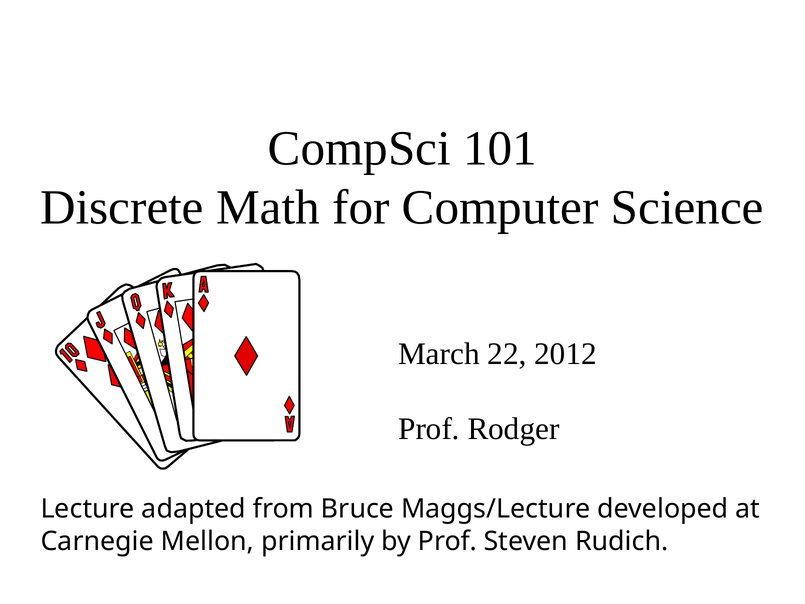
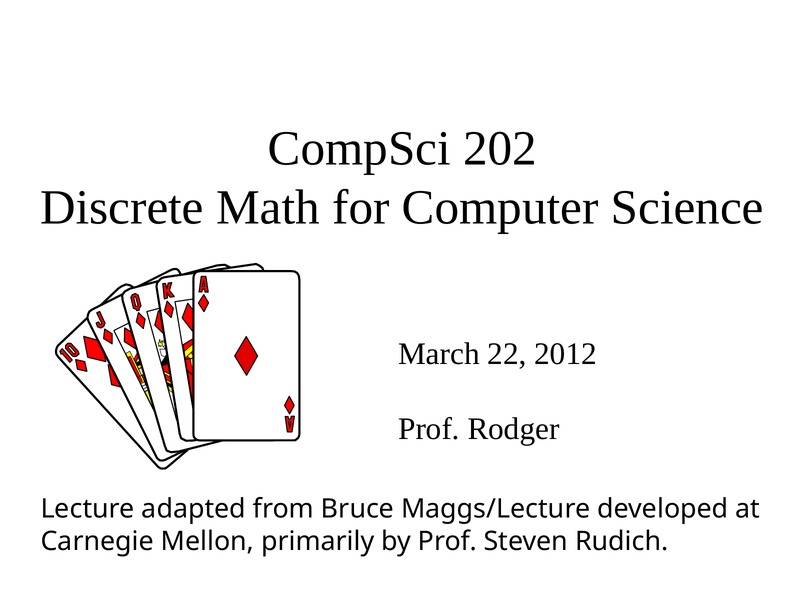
101: 101 -> 202
